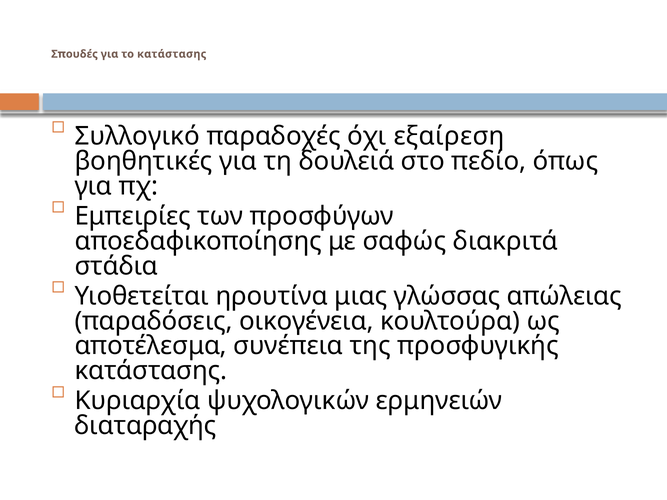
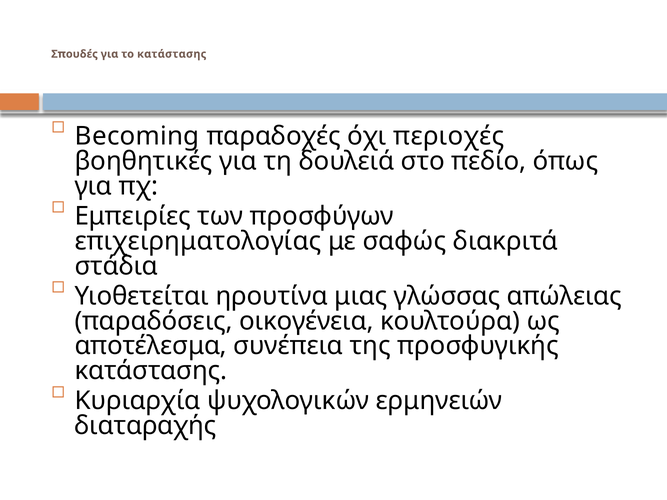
Συλλογικό: Συλλογικό -> Becoming
εξαίρεση: εξαίρεση -> περιοχές
αποεδαφικοποίησης: αποεδαφικοποίησης -> επιχειρηματολογίας
